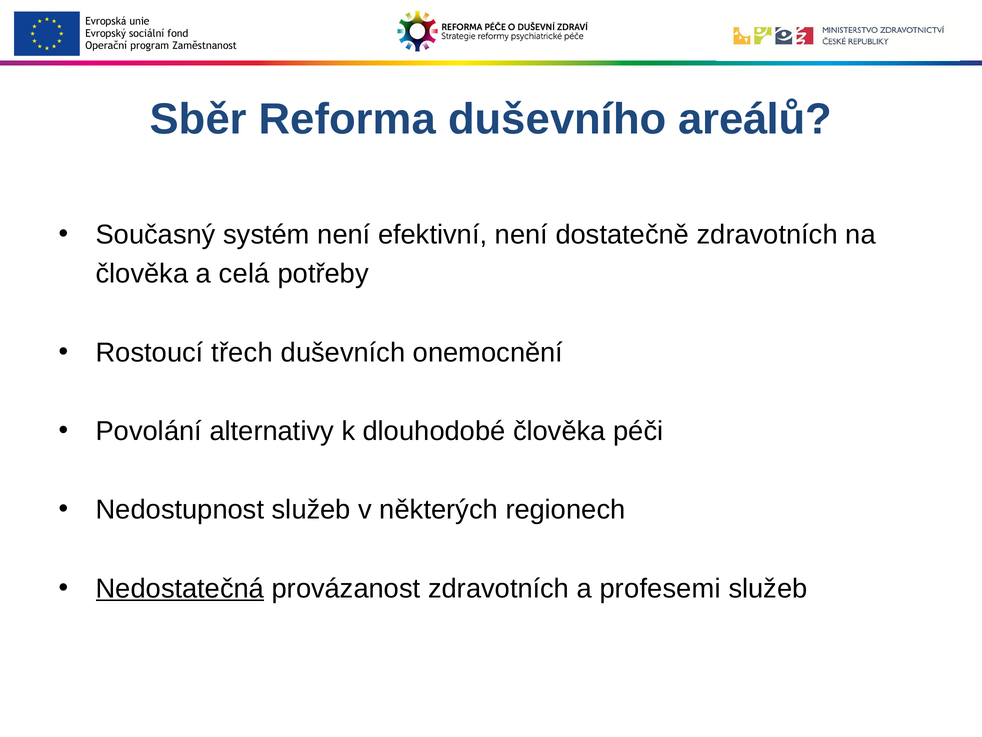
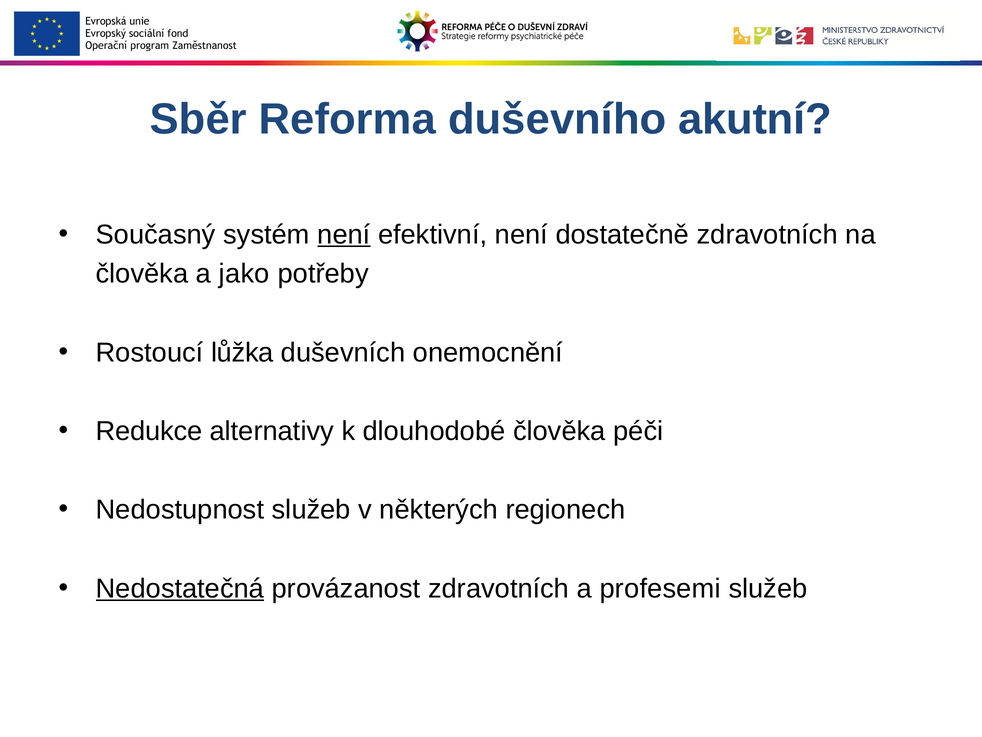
areálů: areálů -> akutní
není at (344, 234) underline: none -> present
celá: celá -> jako
třech: třech -> lůžka
Povolání: Povolání -> Redukce
